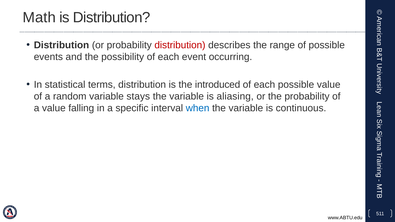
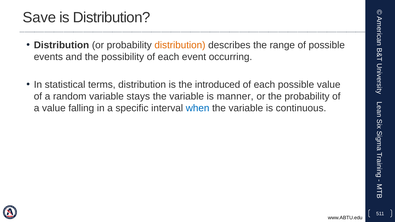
Math: Math -> Save
distribution at (180, 45) colour: red -> orange
aliasing: aliasing -> manner
